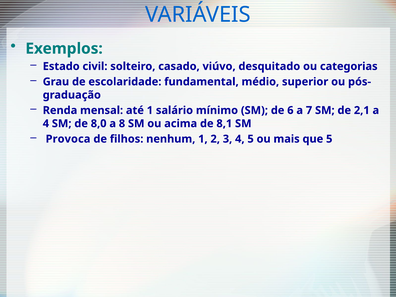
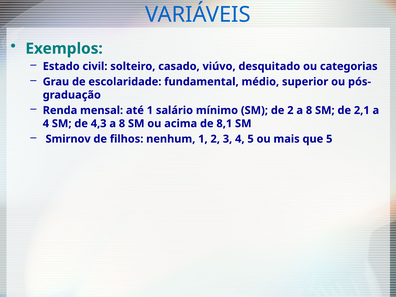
de 6: 6 -> 2
7 at (309, 110): 7 -> 8
8,0: 8,0 -> 4,3
Provoca: Provoca -> Smirnov
